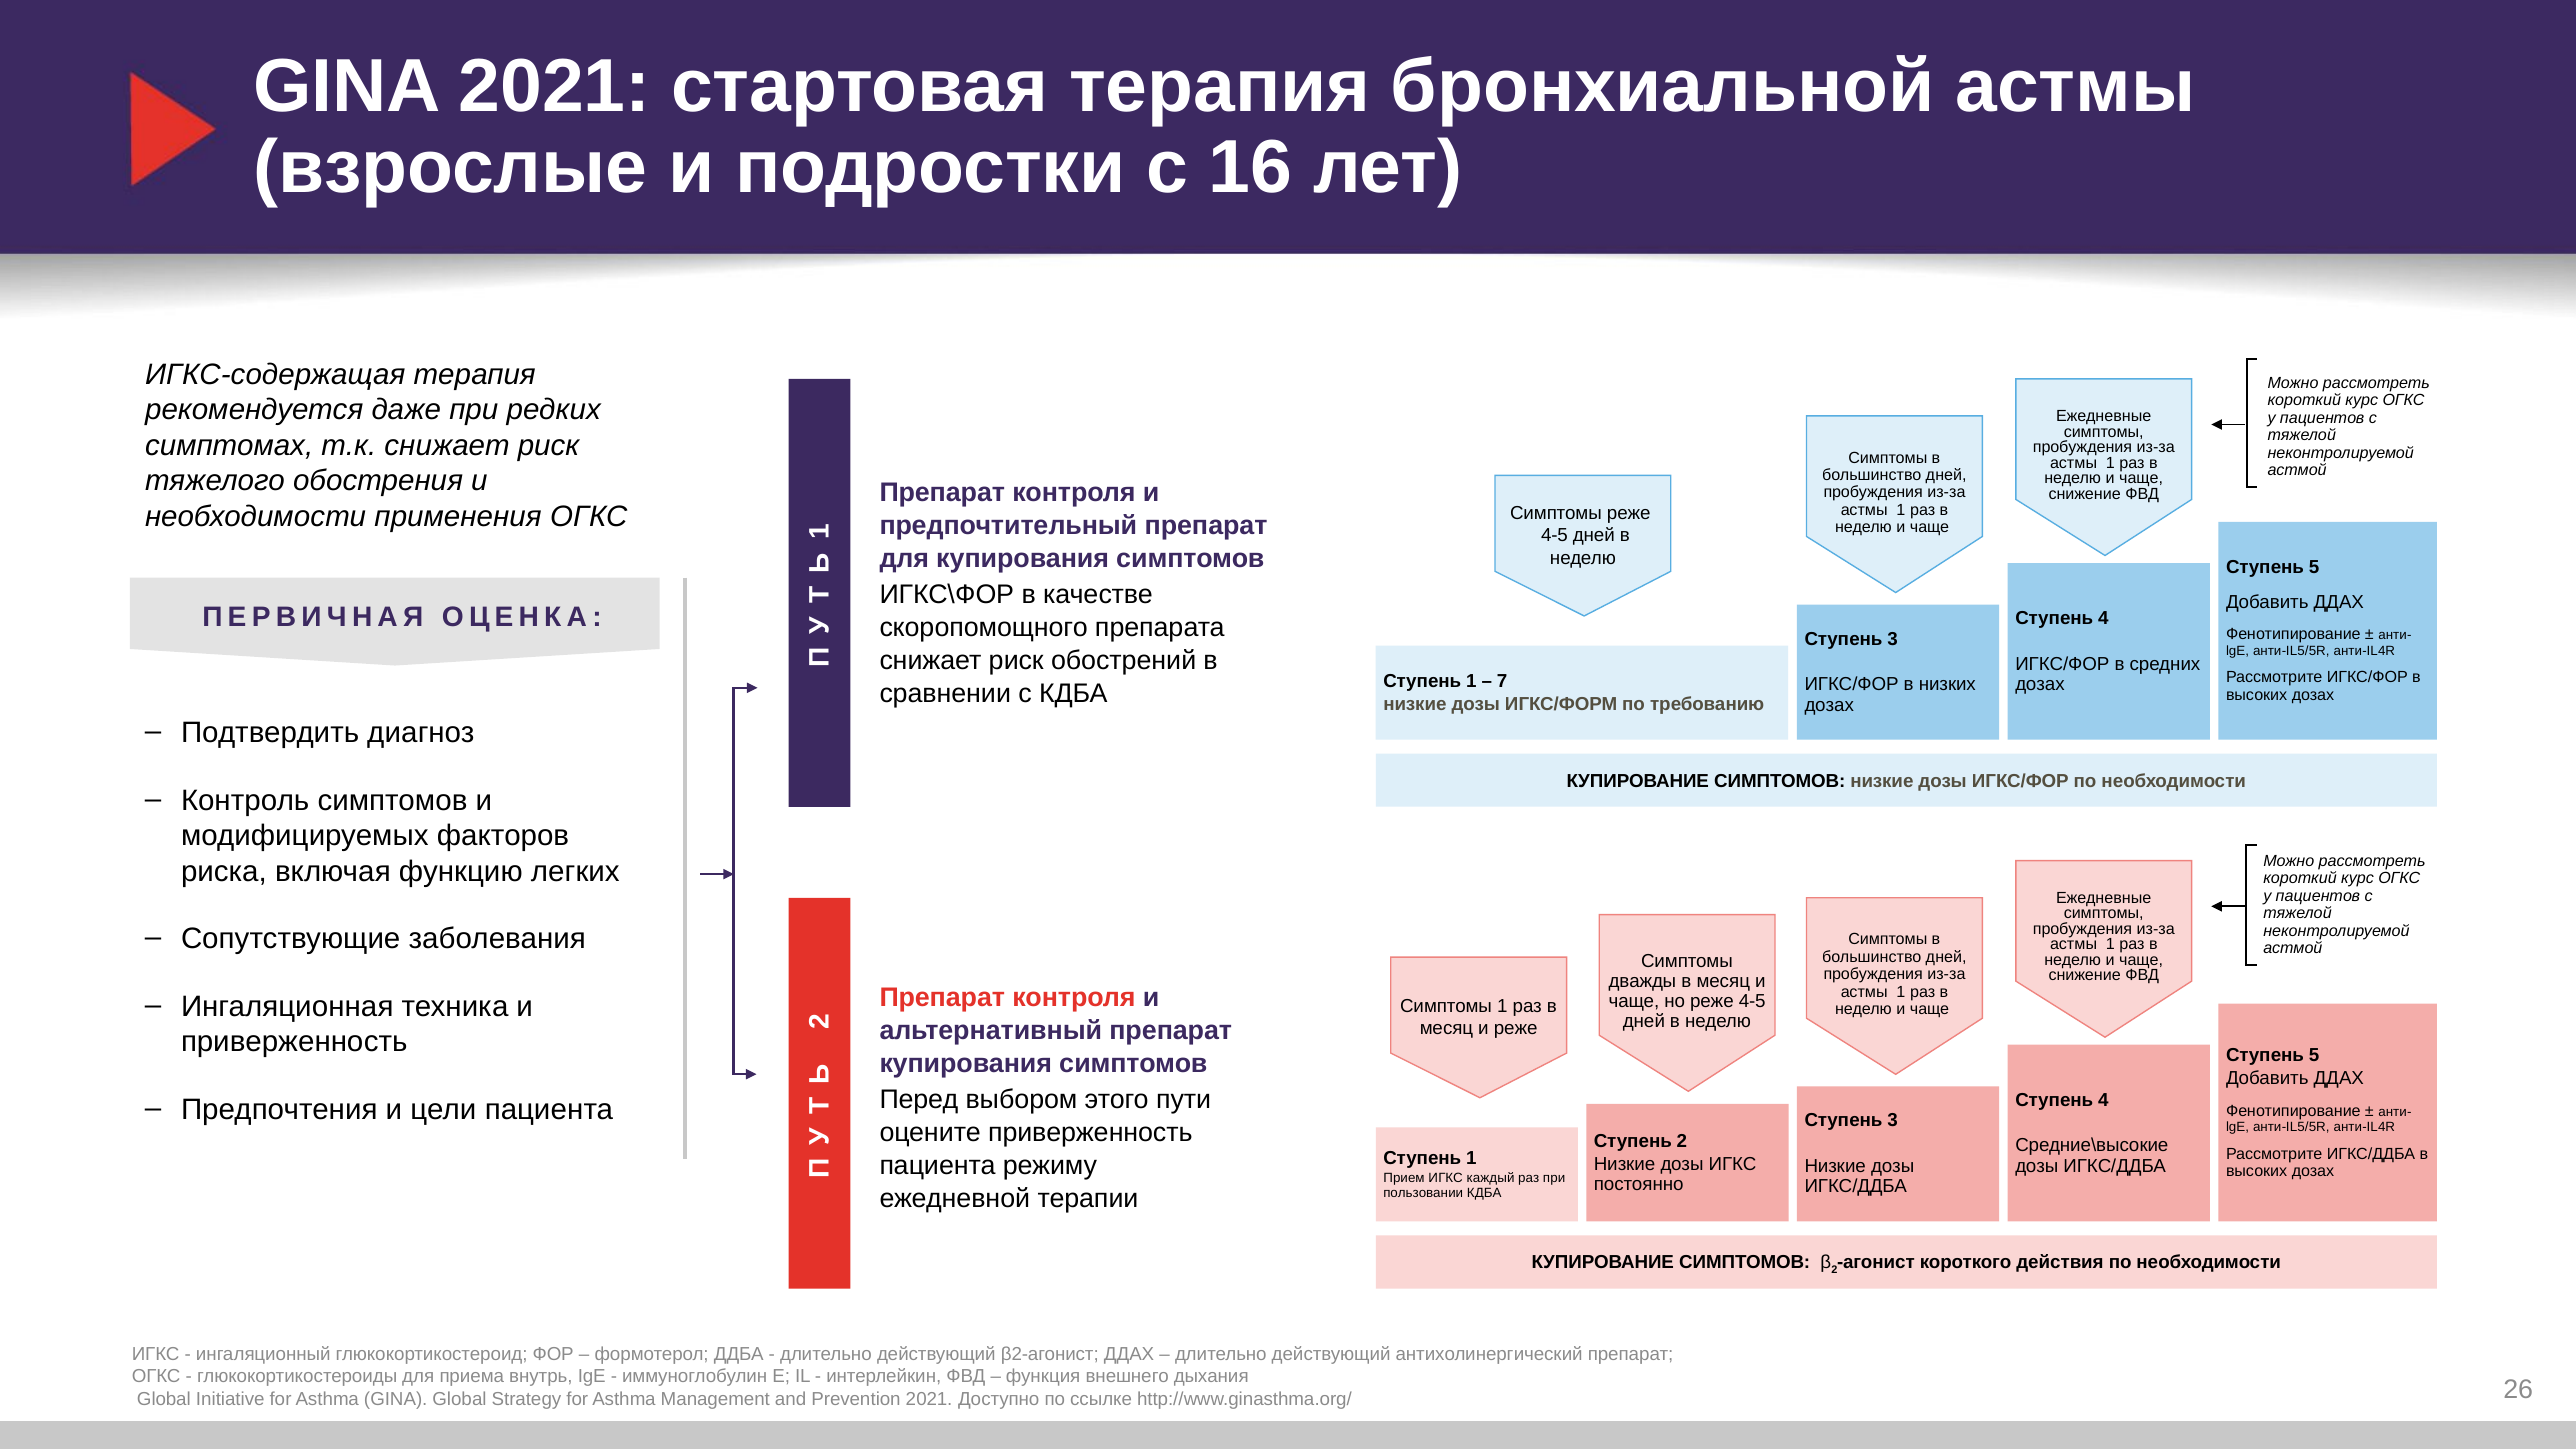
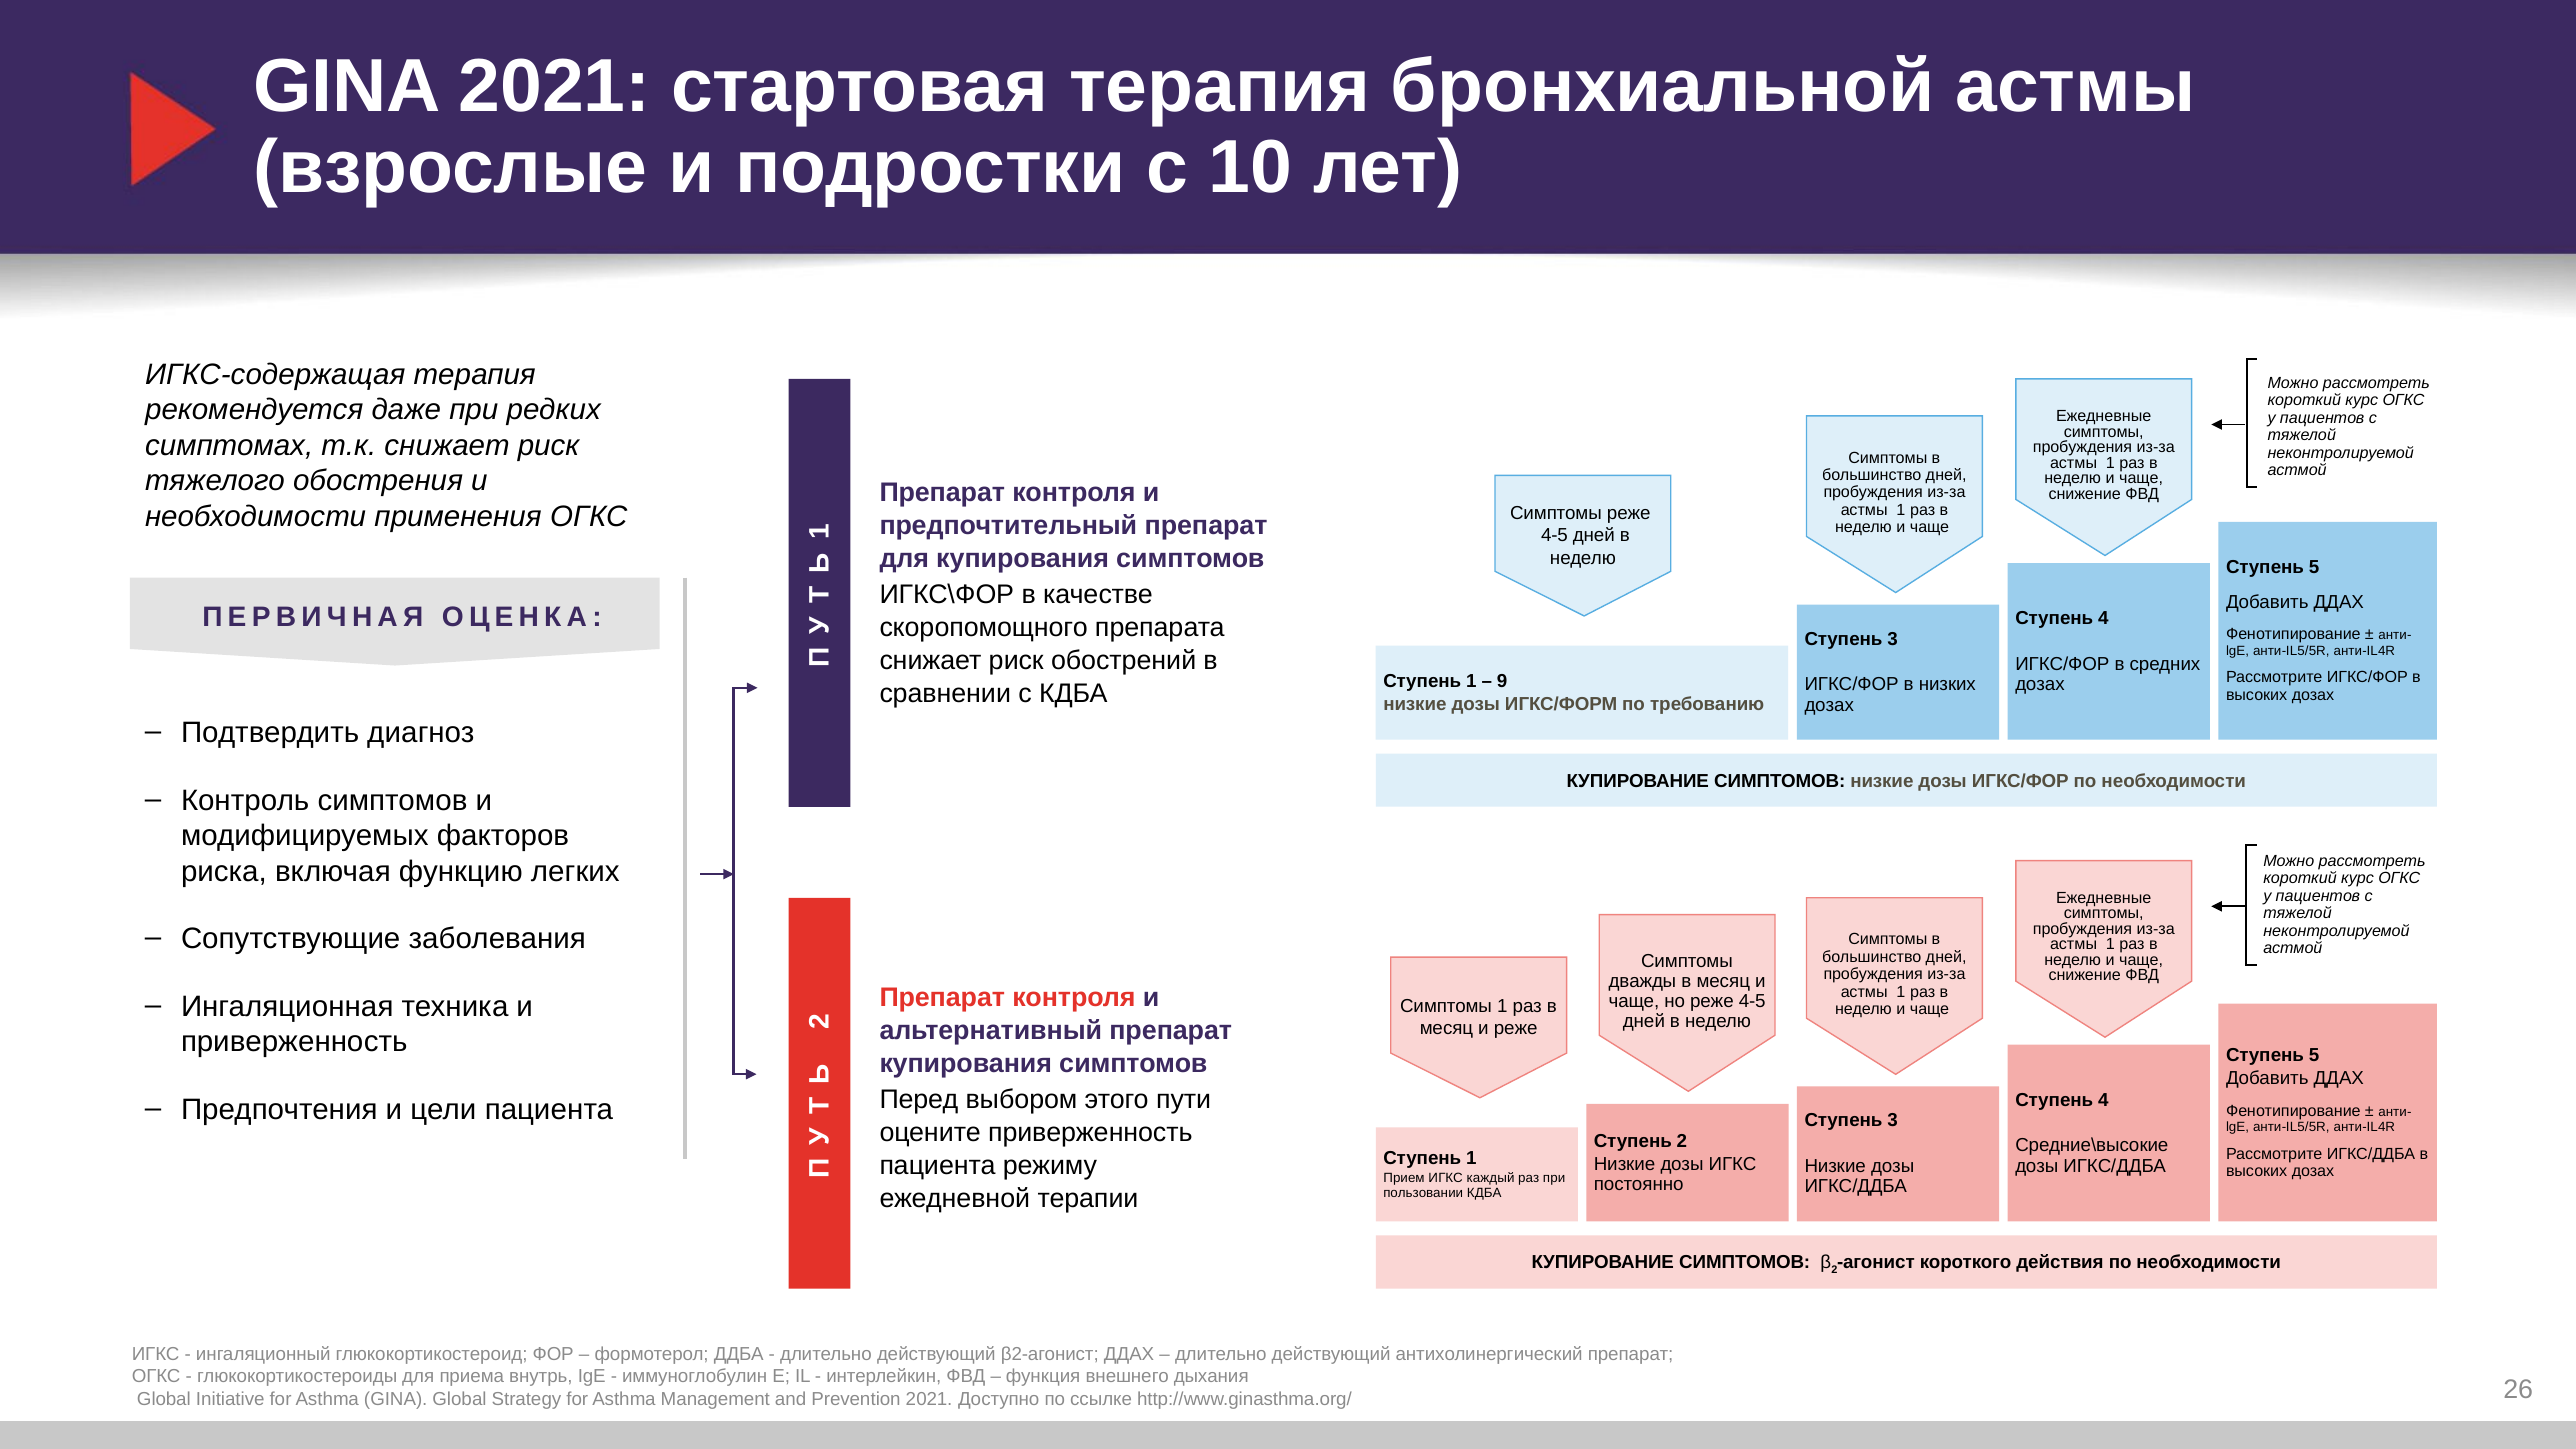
16: 16 -> 10
7: 7 -> 9
